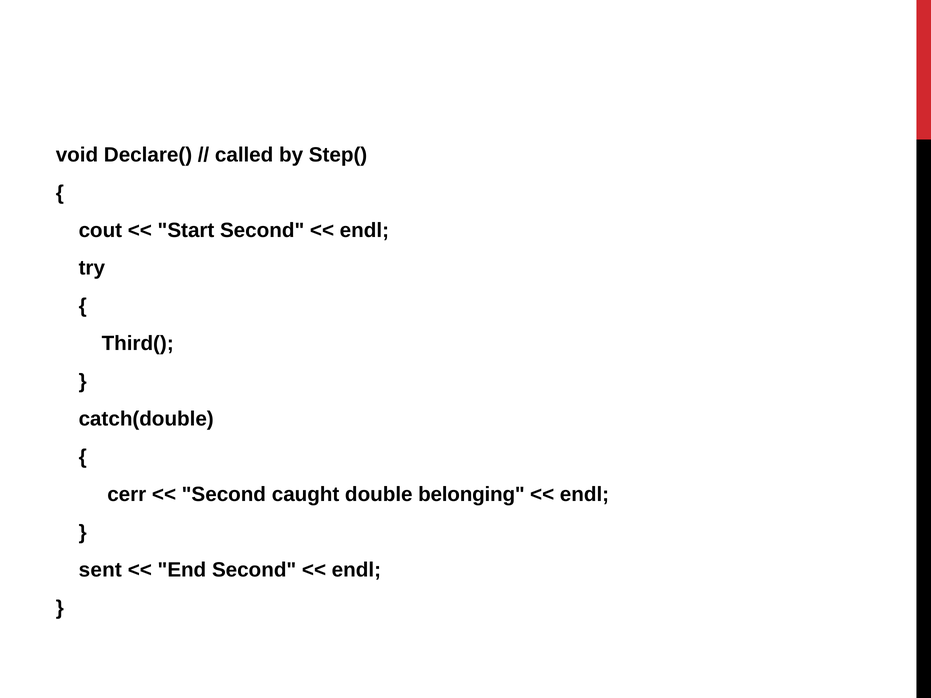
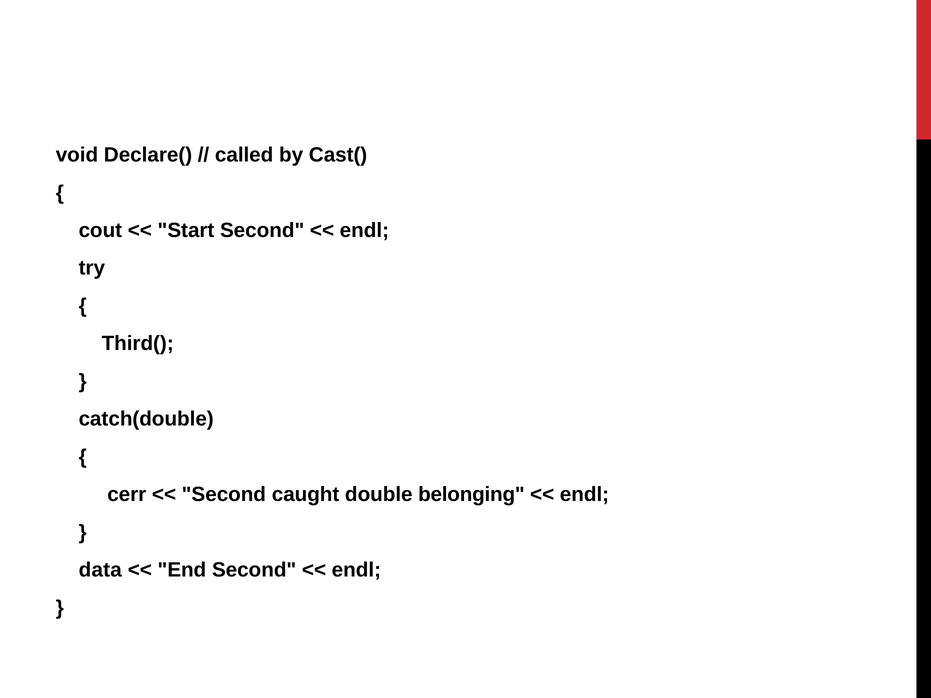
Step(: Step( -> Cast(
sent: sent -> data
